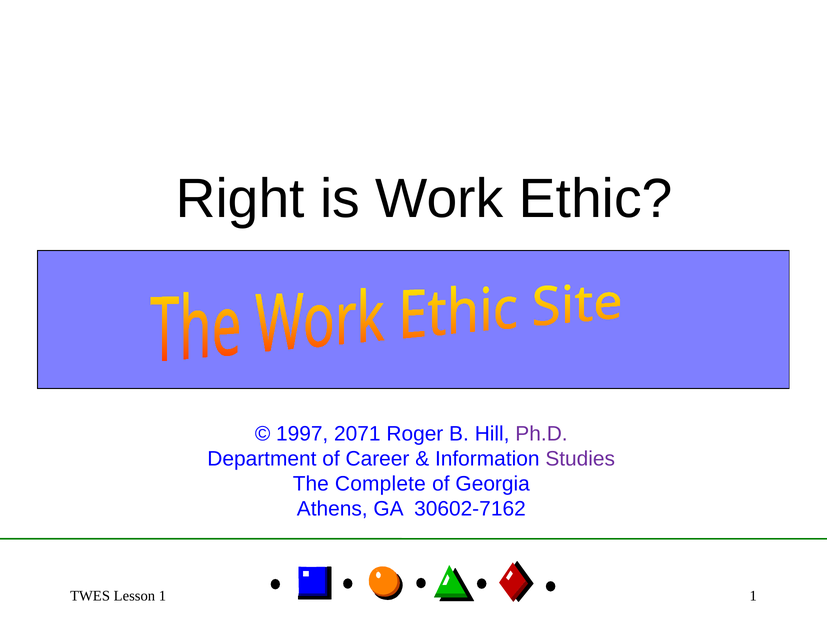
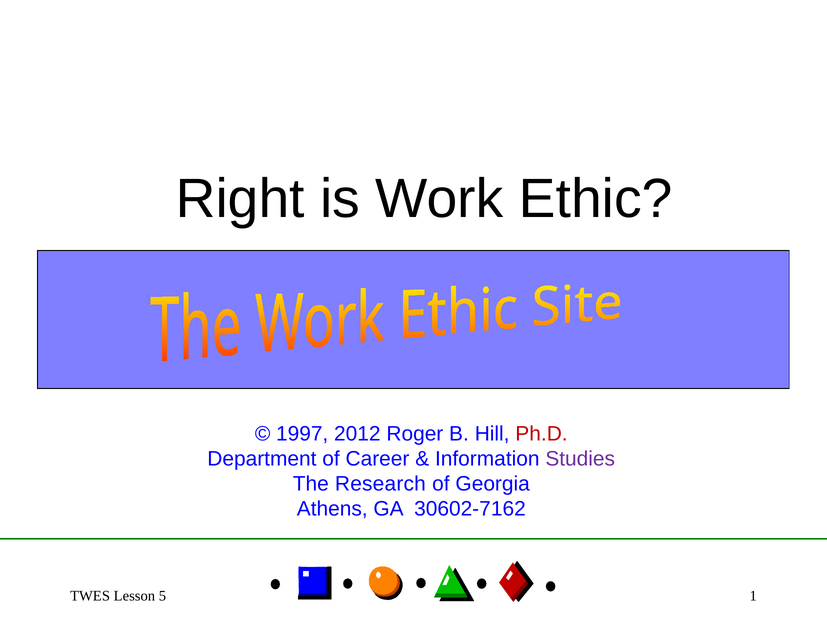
2071: 2071 -> 2012
Ph.D colour: purple -> red
Complete: Complete -> Research
Lesson 1: 1 -> 5
